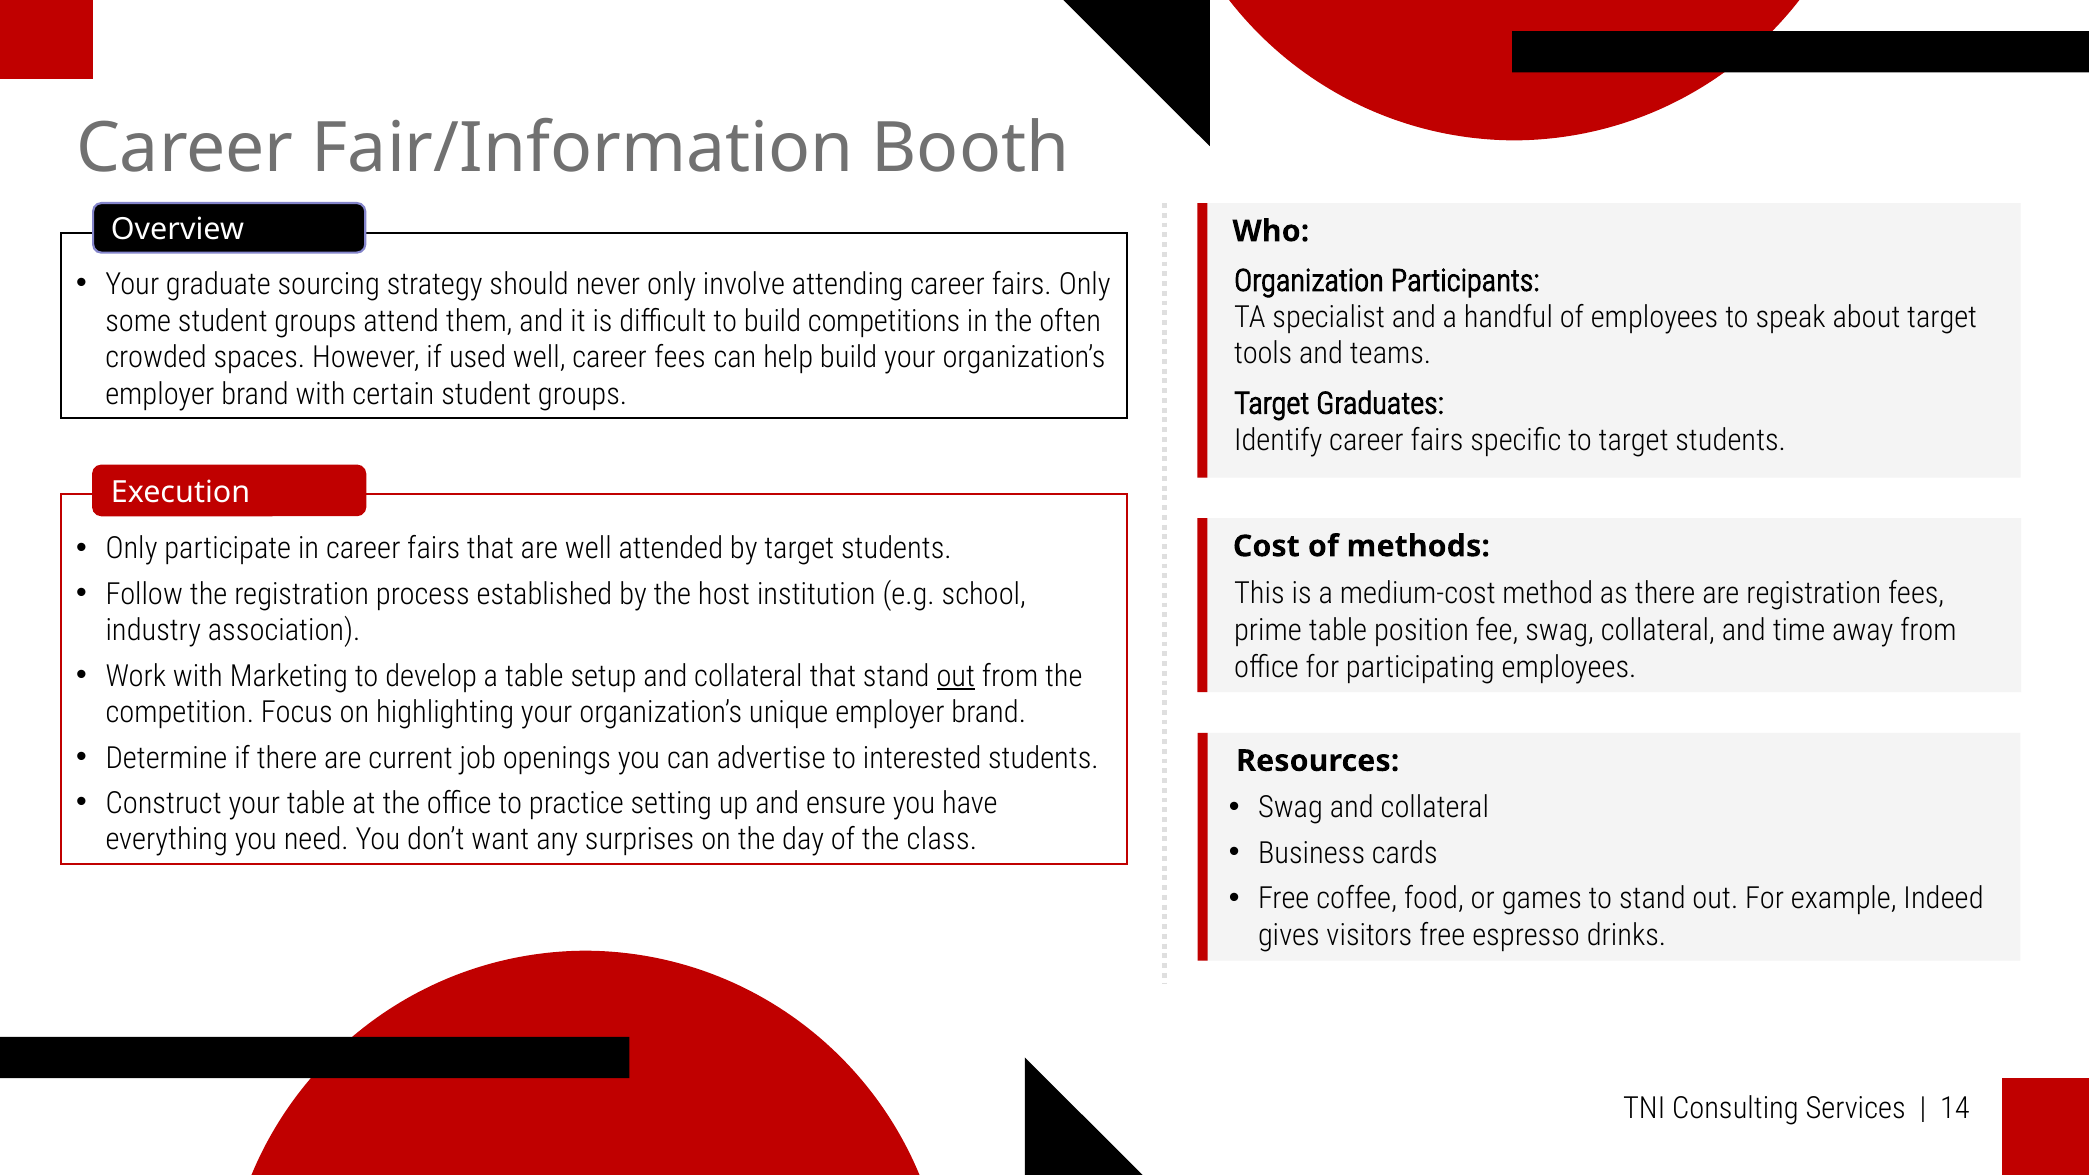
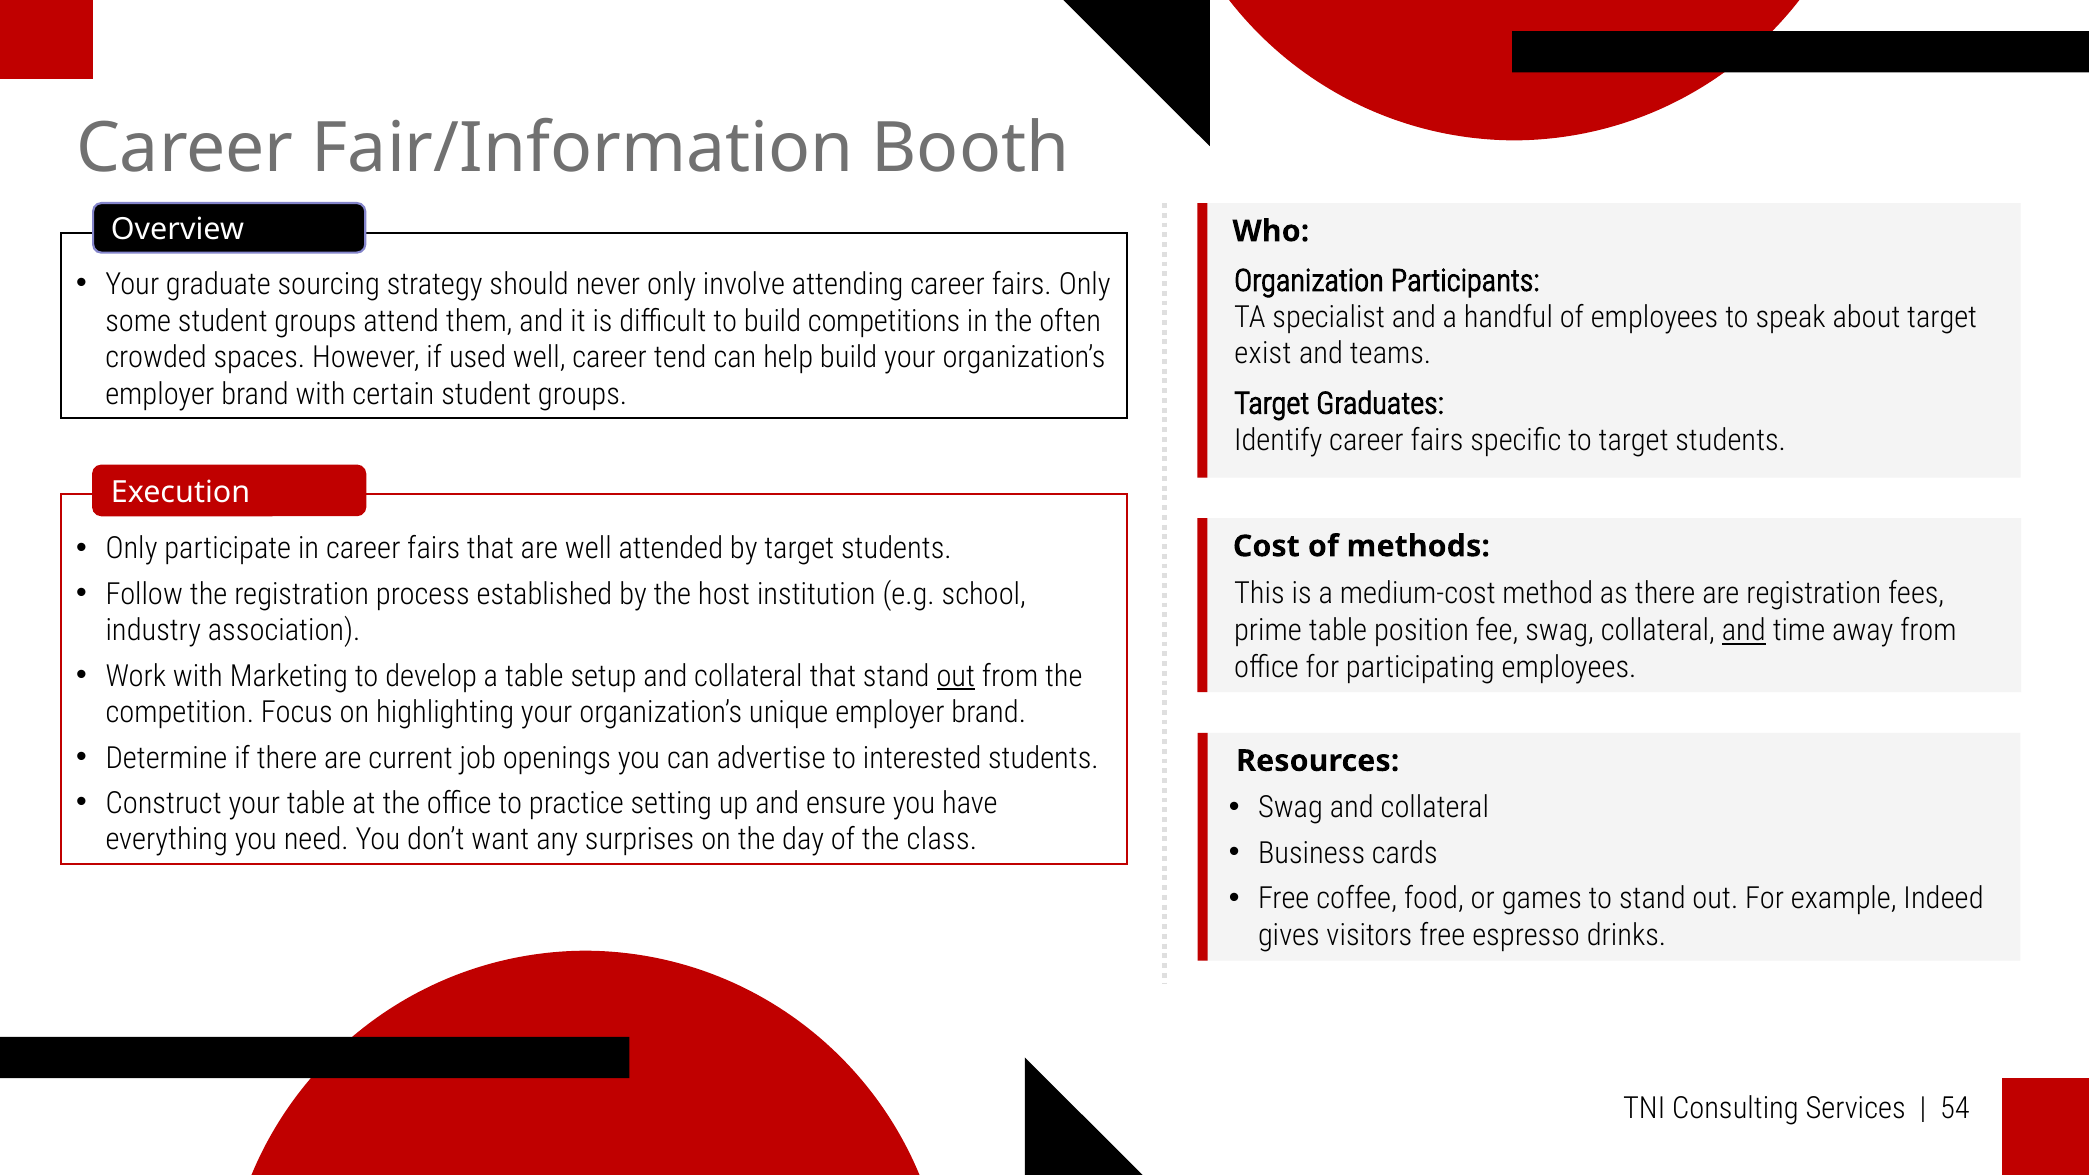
tools: tools -> exist
career fees: fees -> tend
and at (1744, 630) underline: none -> present
14: 14 -> 54
